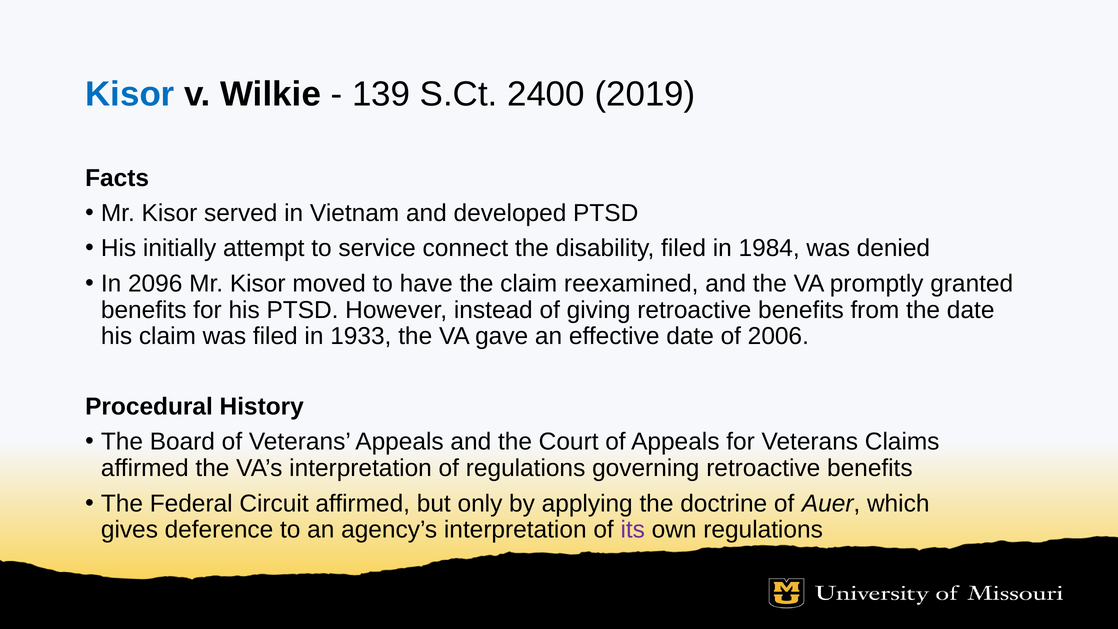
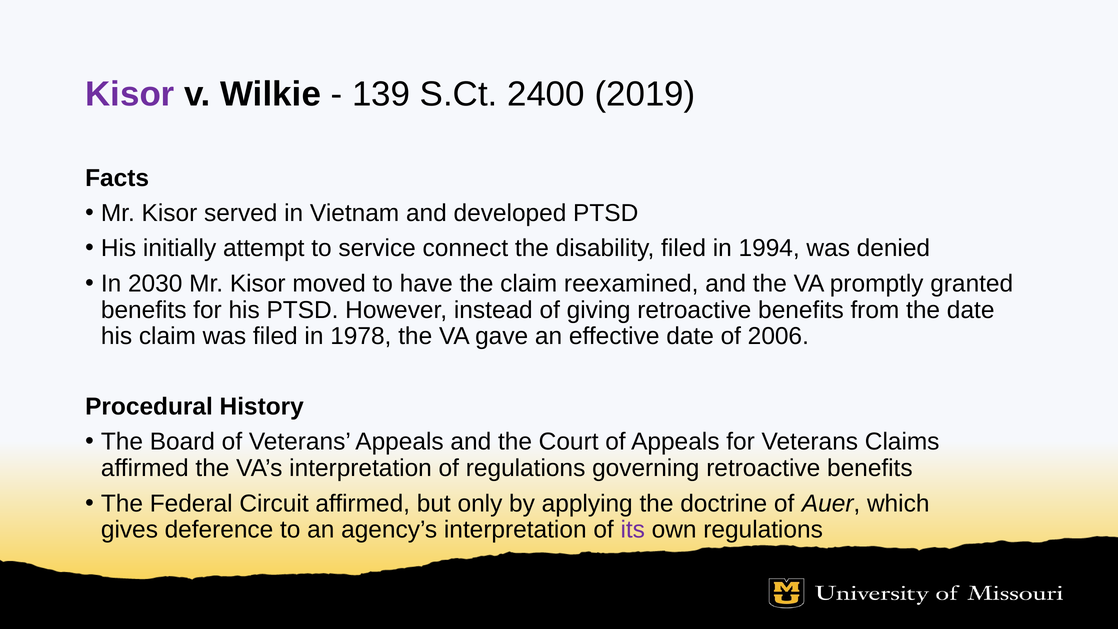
Kisor at (130, 94) colour: blue -> purple
1984: 1984 -> 1994
2096: 2096 -> 2030
1933: 1933 -> 1978
